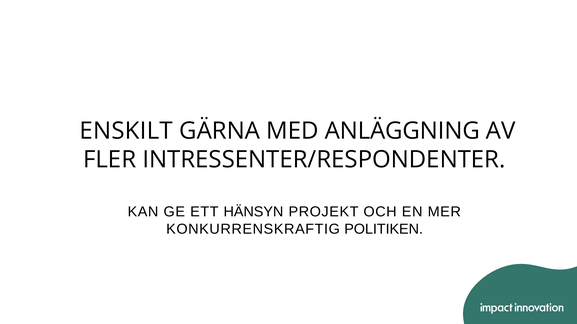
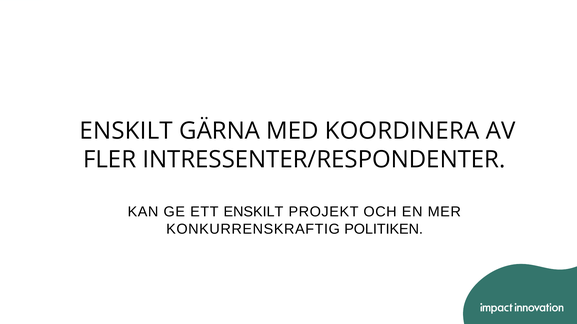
ANLÄGGNING: ANLÄGGNING -> KOORDINERA
ETT HÄNSYN: HÄNSYN -> ENSKILT
